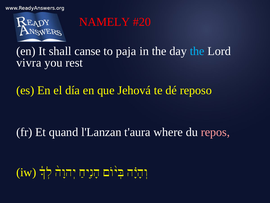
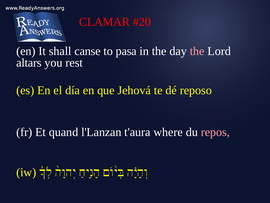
NAMELY: NAMELY -> CLAMAR
paja: paja -> pasa
the at (197, 51) colour: light blue -> pink
vivra: vivra -> altars
